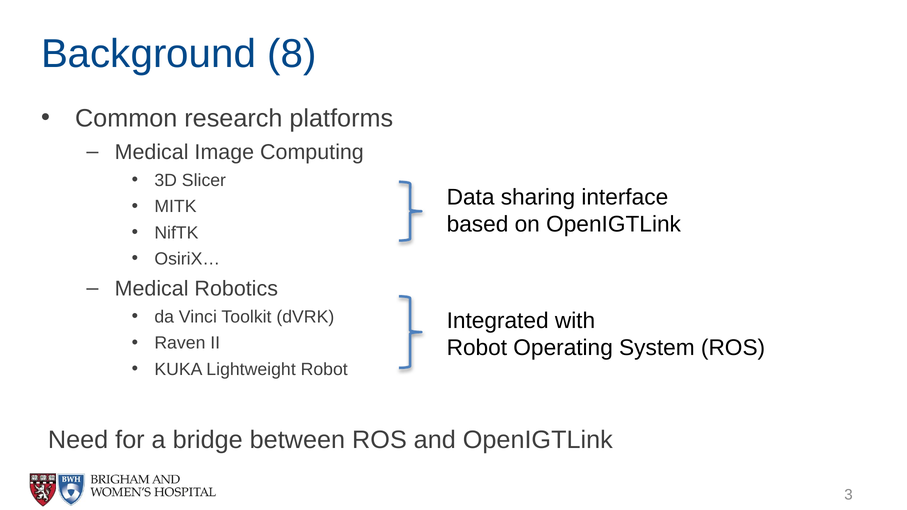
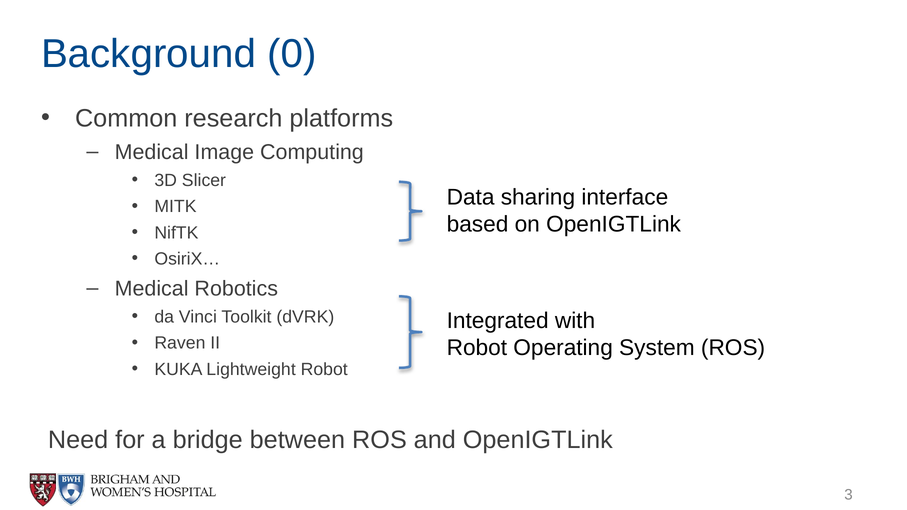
8: 8 -> 0
